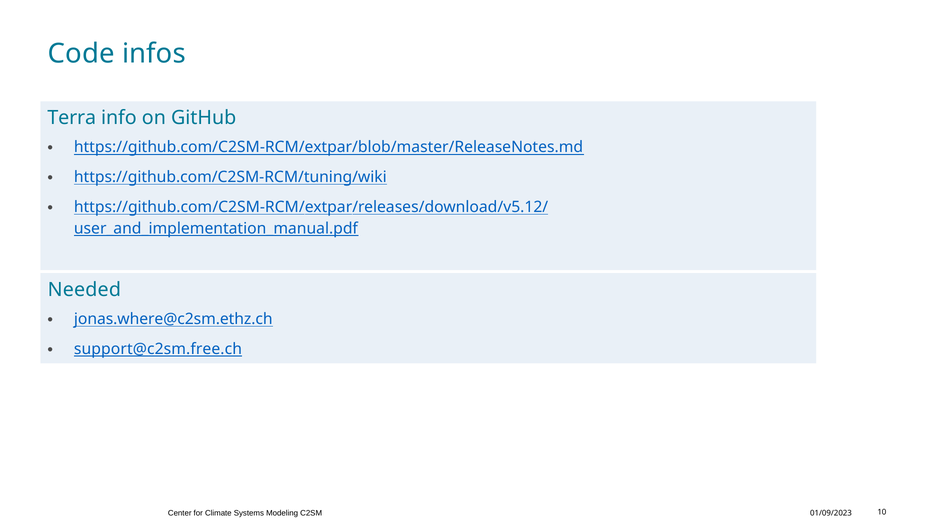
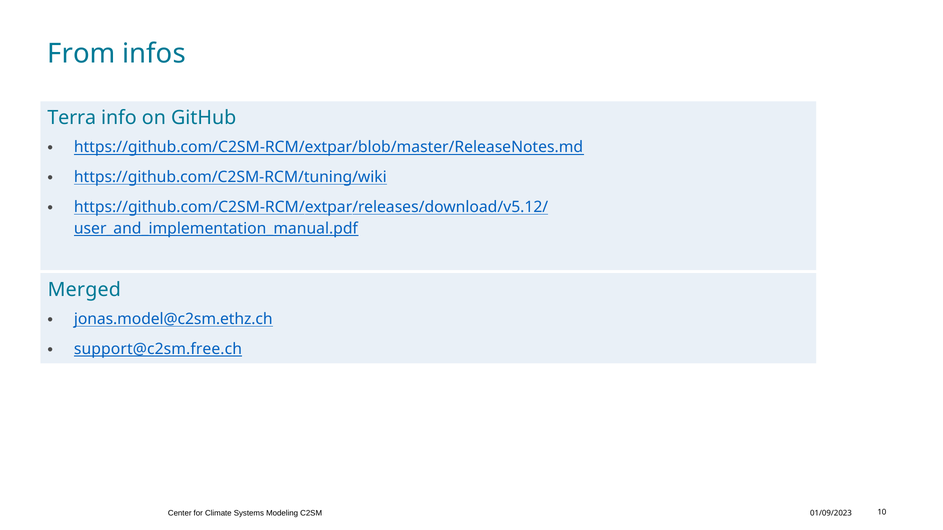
Code: Code -> From
Needed: Needed -> Merged
jonas.where@c2sm.ethz.ch: jonas.where@c2sm.ethz.ch -> jonas.model@c2sm.ethz.ch
